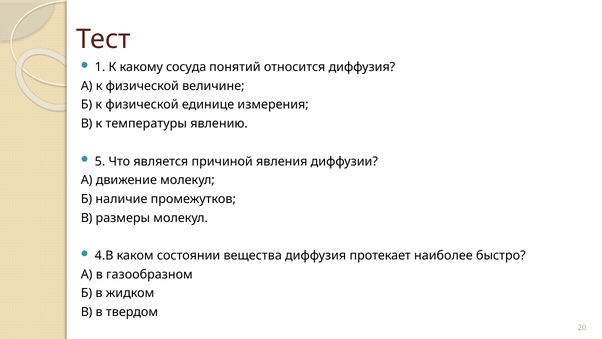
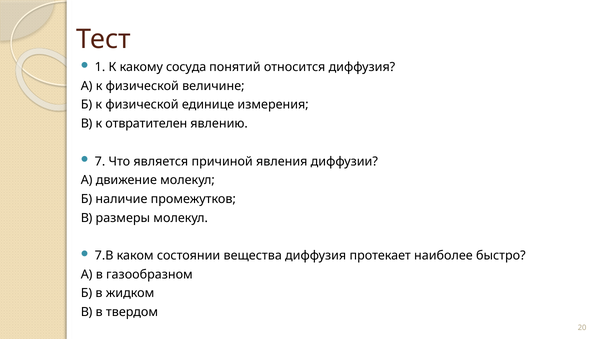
температуры: температуры -> отвратителен
5: 5 -> 7
4.В: 4.В -> 7.В
